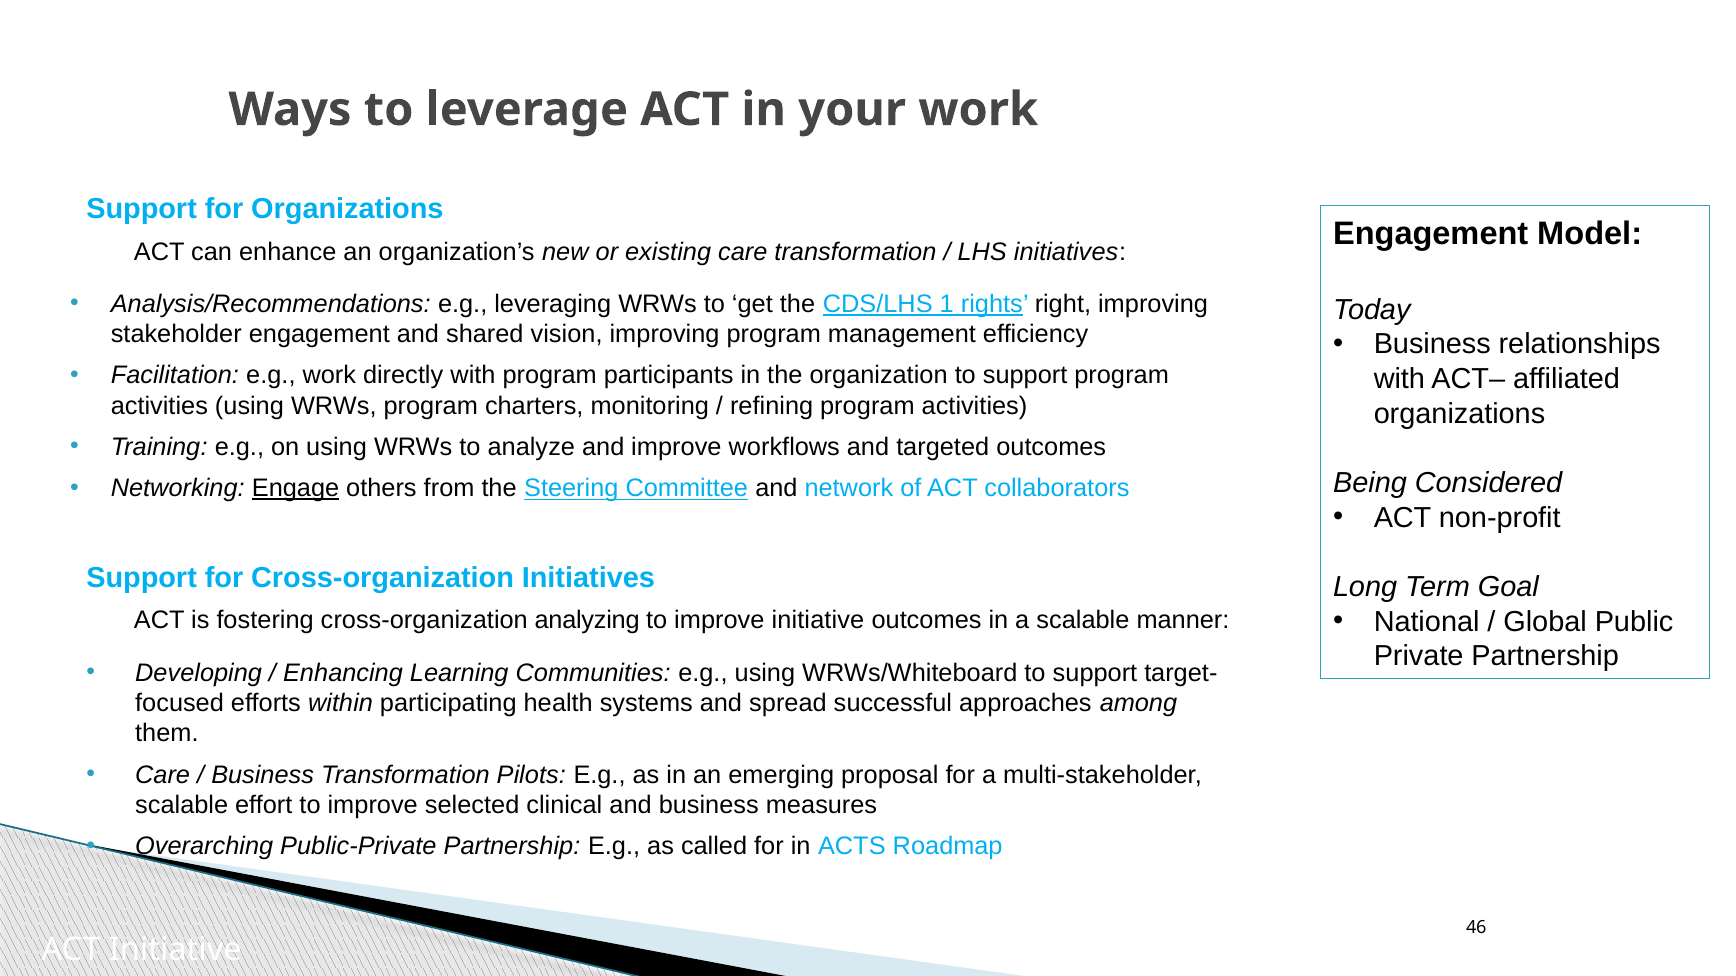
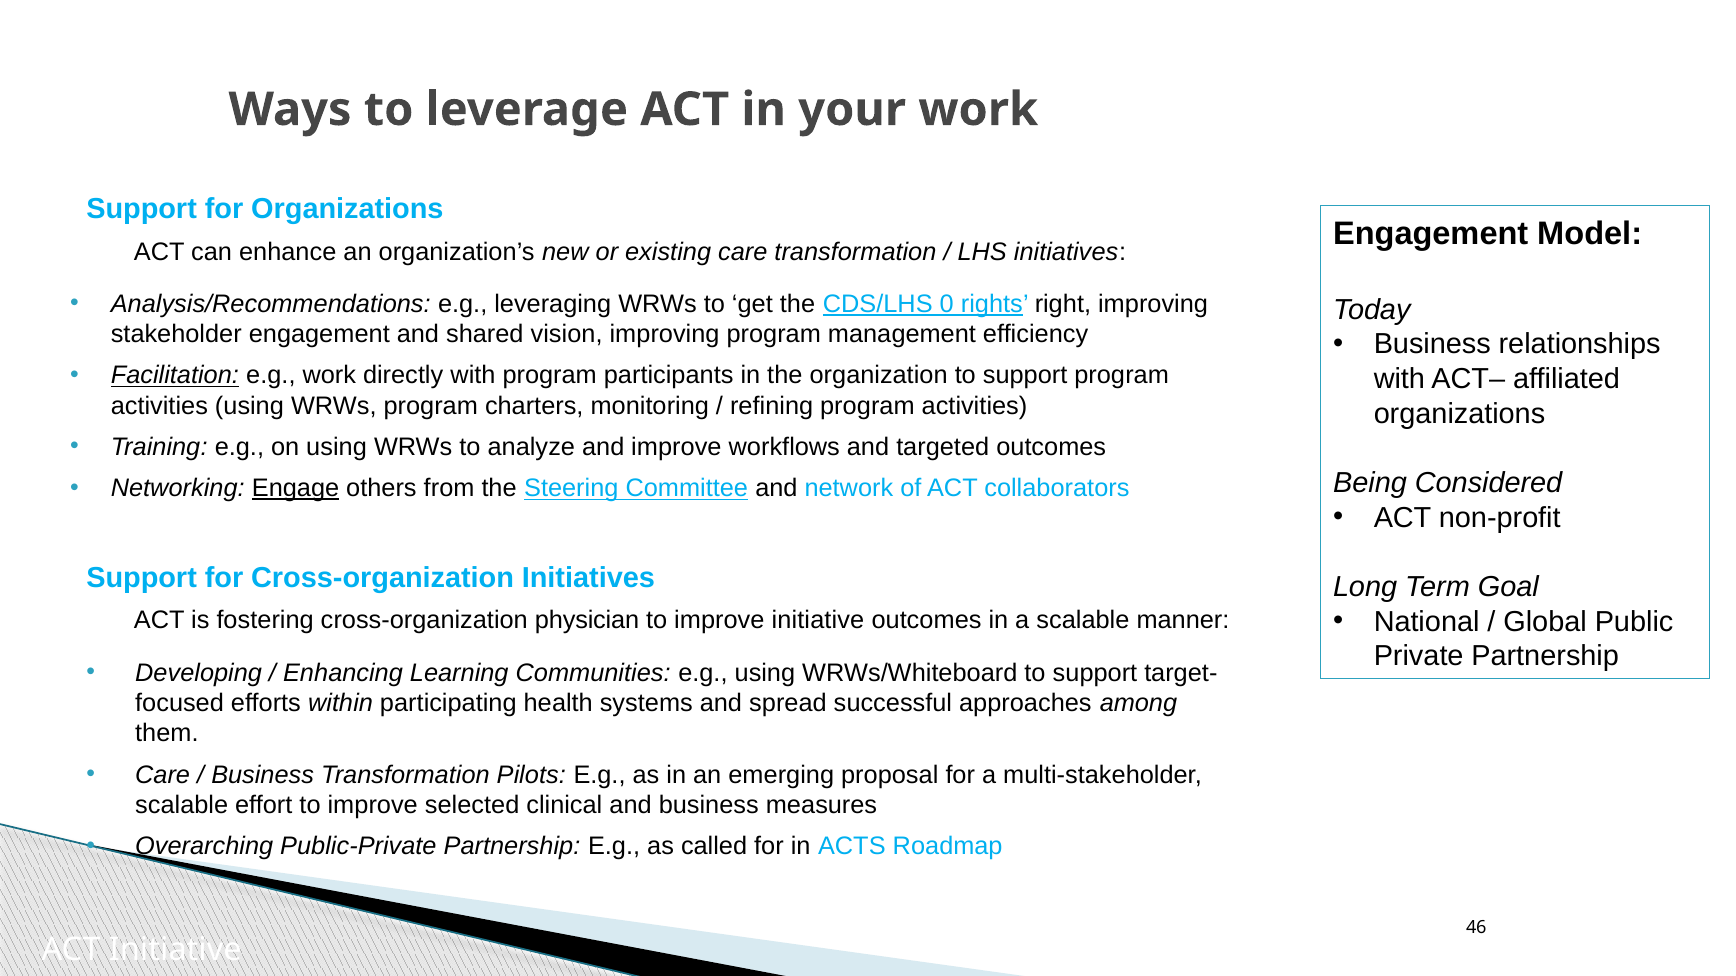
1: 1 -> 0
Facilitation underline: none -> present
analyzing: analyzing -> physician
